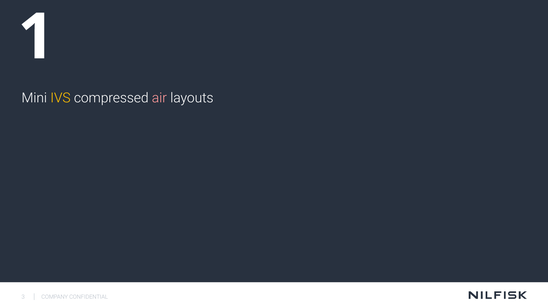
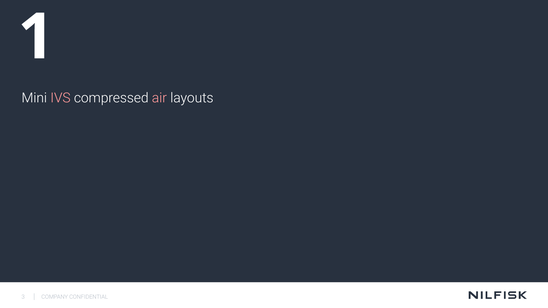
IVS colour: yellow -> pink
